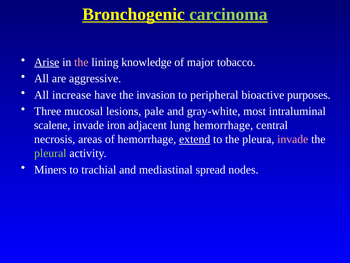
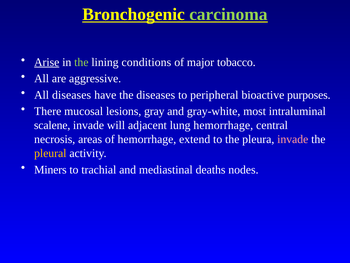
the at (81, 62) colour: pink -> light green
knowledge: knowledge -> conditions
All increase: increase -> diseases
the invasion: invasion -> diseases
Three: Three -> There
pale: pale -> gray
iron: iron -> will
extend underline: present -> none
pleural colour: light green -> yellow
spread: spread -> deaths
